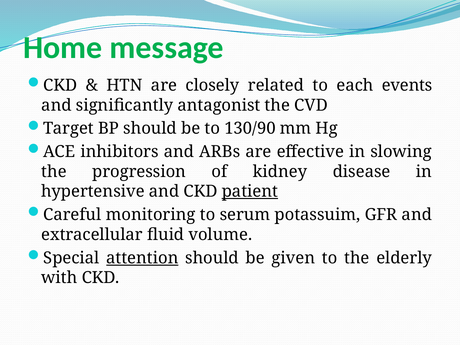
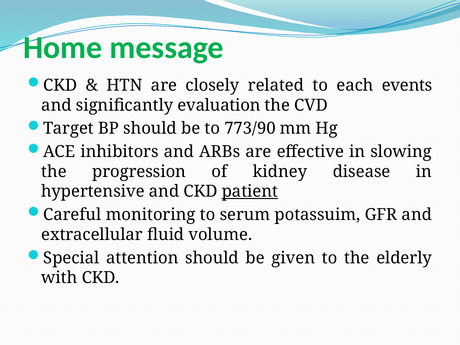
antagonist: antagonist -> evaluation
130/90: 130/90 -> 773/90
attention underline: present -> none
